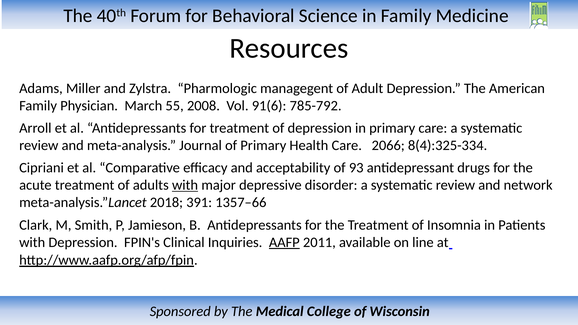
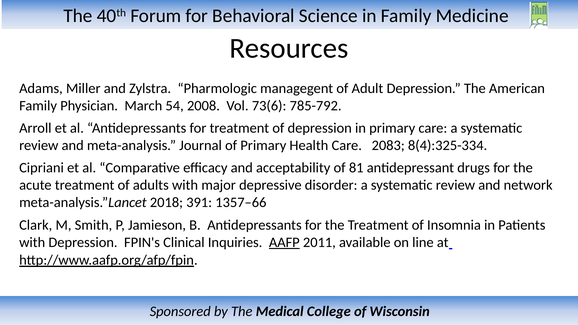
55: 55 -> 54
91(6: 91(6 -> 73(6
2066: 2066 -> 2083
93: 93 -> 81
with at (185, 185) underline: present -> none
